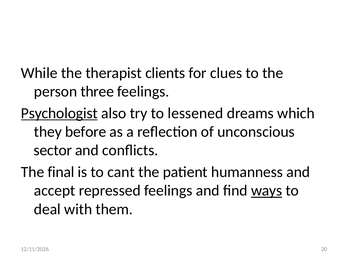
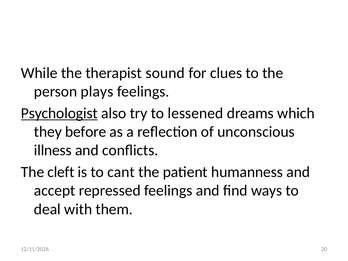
clients: clients -> sound
three: three -> plays
sector: sector -> illness
final: final -> cleft
ways underline: present -> none
